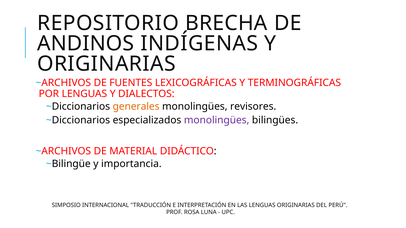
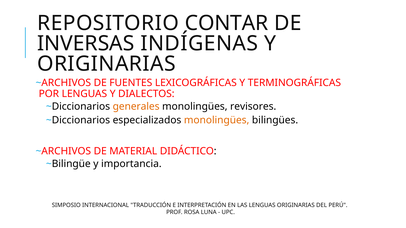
BRECHA: BRECHA -> CONTAR
ANDINOS: ANDINOS -> INVERSAS
monolingües at (217, 120) colour: purple -> orange
